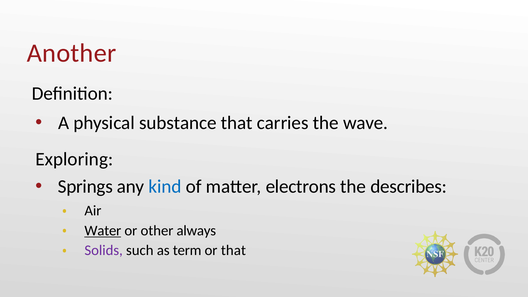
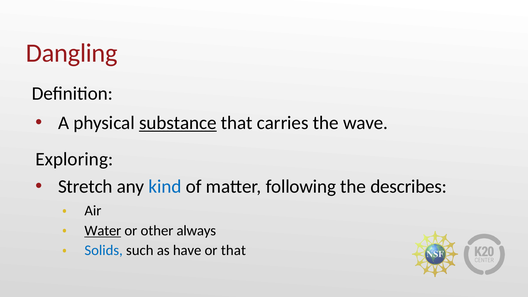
Another: Another -> Dangling
substance underline: none -> present
Springs: Springs -> Stretch
electrons: electrons -> following
Solids colour: purple -> blue
term: term -> have
